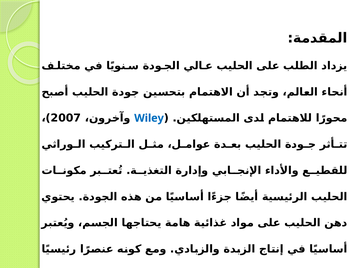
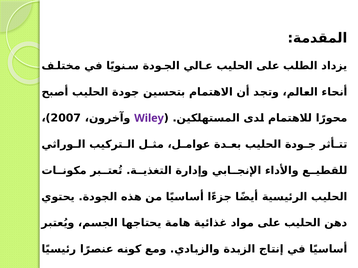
Wiley colour: blue -> purple
